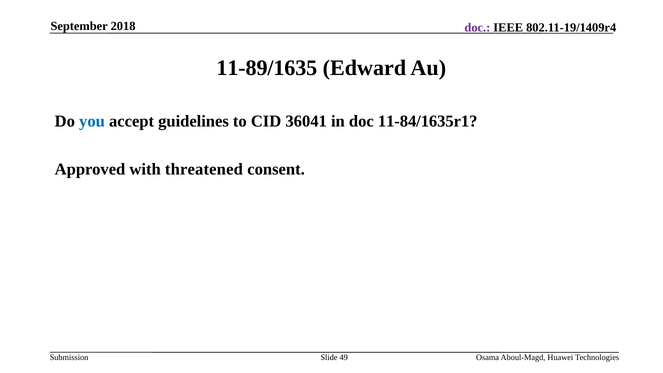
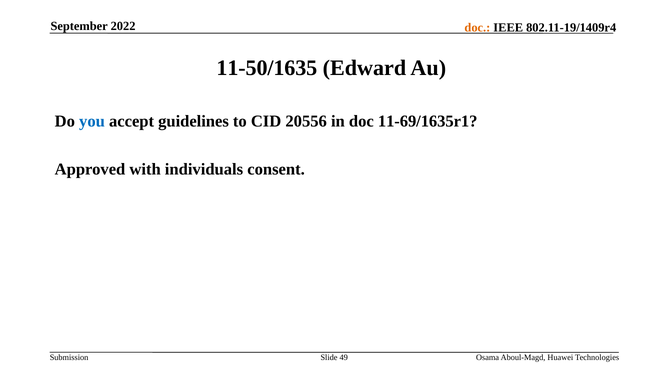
2018: 2018 -> 2022
doc at (477, 28) colour: purple -> orange
11-89/1635: 11-89/1635 -> 11-50/1635
36041: 36041 -> 20556
11-84/1635r1: 11-84/1635r1 -> 11-69/1635r1
threatened: threatened -> individuals
